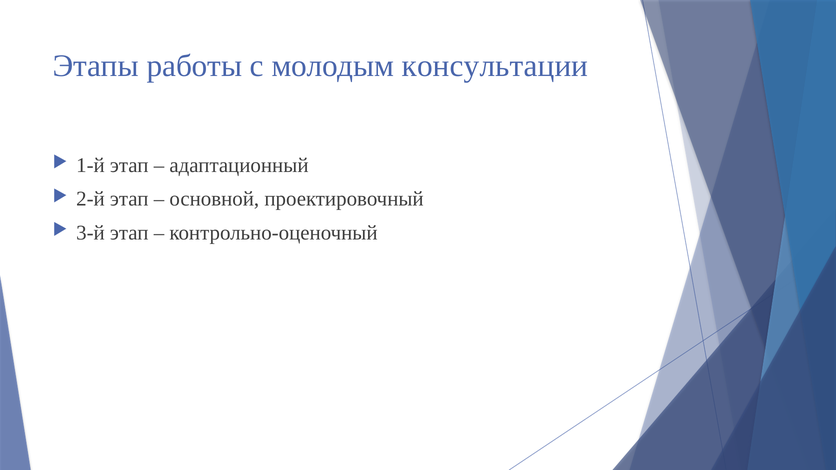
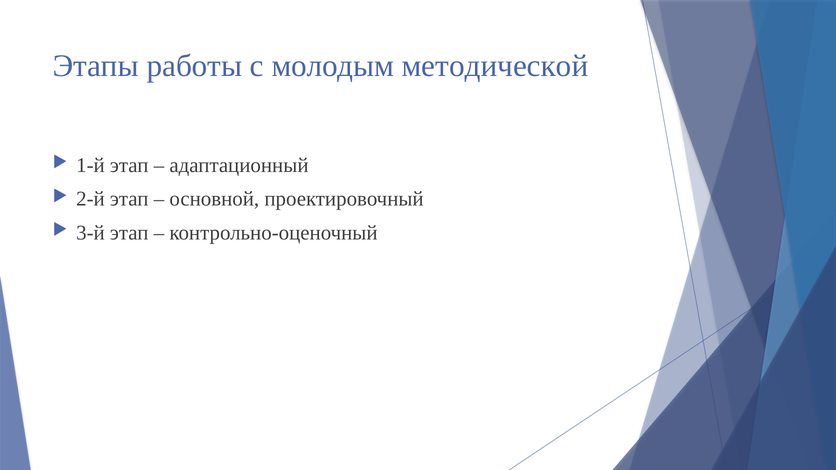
консультации: консультации -> методической
